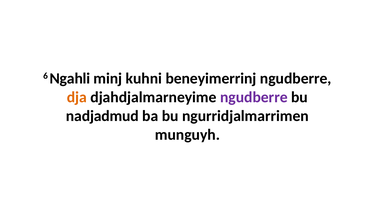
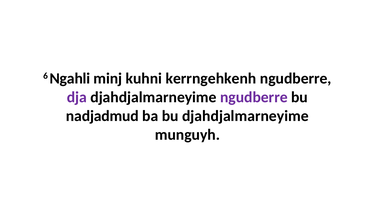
beneyimerrinj: beneyimerrinj -> kerrngehkenh
dja colour: orange -> purple
bu ngurridjalmarrimen: ngurridjalmarrimen -> djahdjalmarneyime
